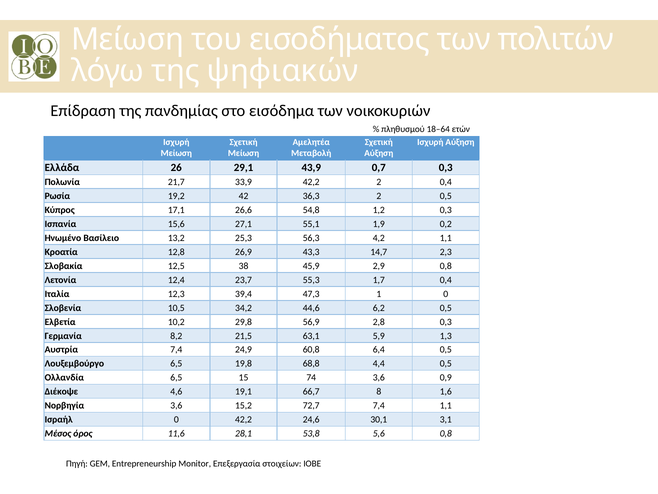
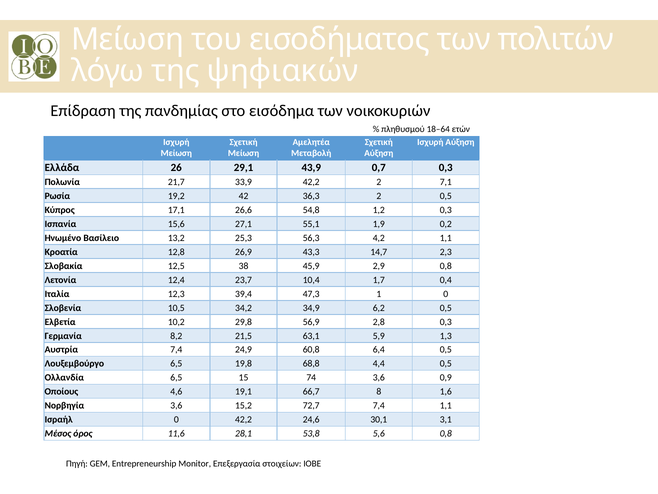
2 0,4: 0,4 -> 7,1
55,3: 55,3 -> 10,4
44,6: 44,6 -> 34,9
Διέκοψε: Διέκοψε -> Οποίους
